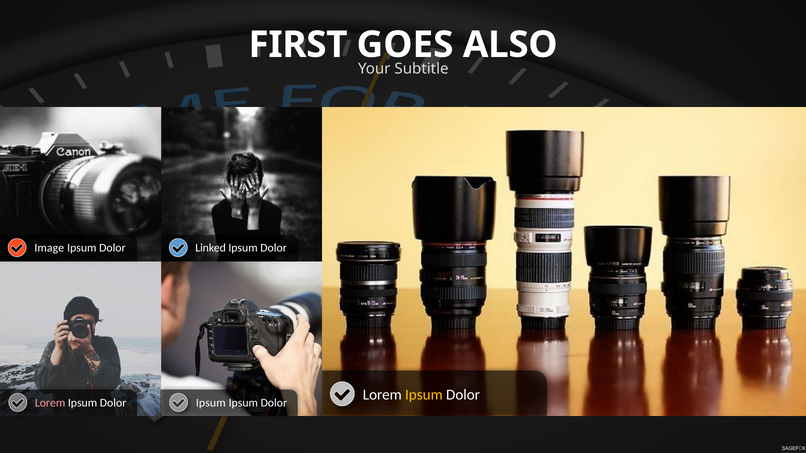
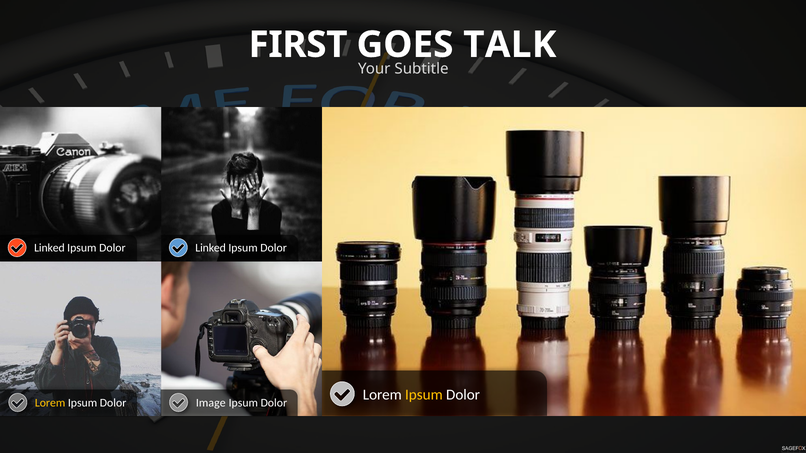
ALSO: ALSO -> TALK
Image at (49, 248): Image -> Linked
Lorem at (50, 403) colour: pink -> yellow
Dolor Ipsum: Ipsum -> Image
